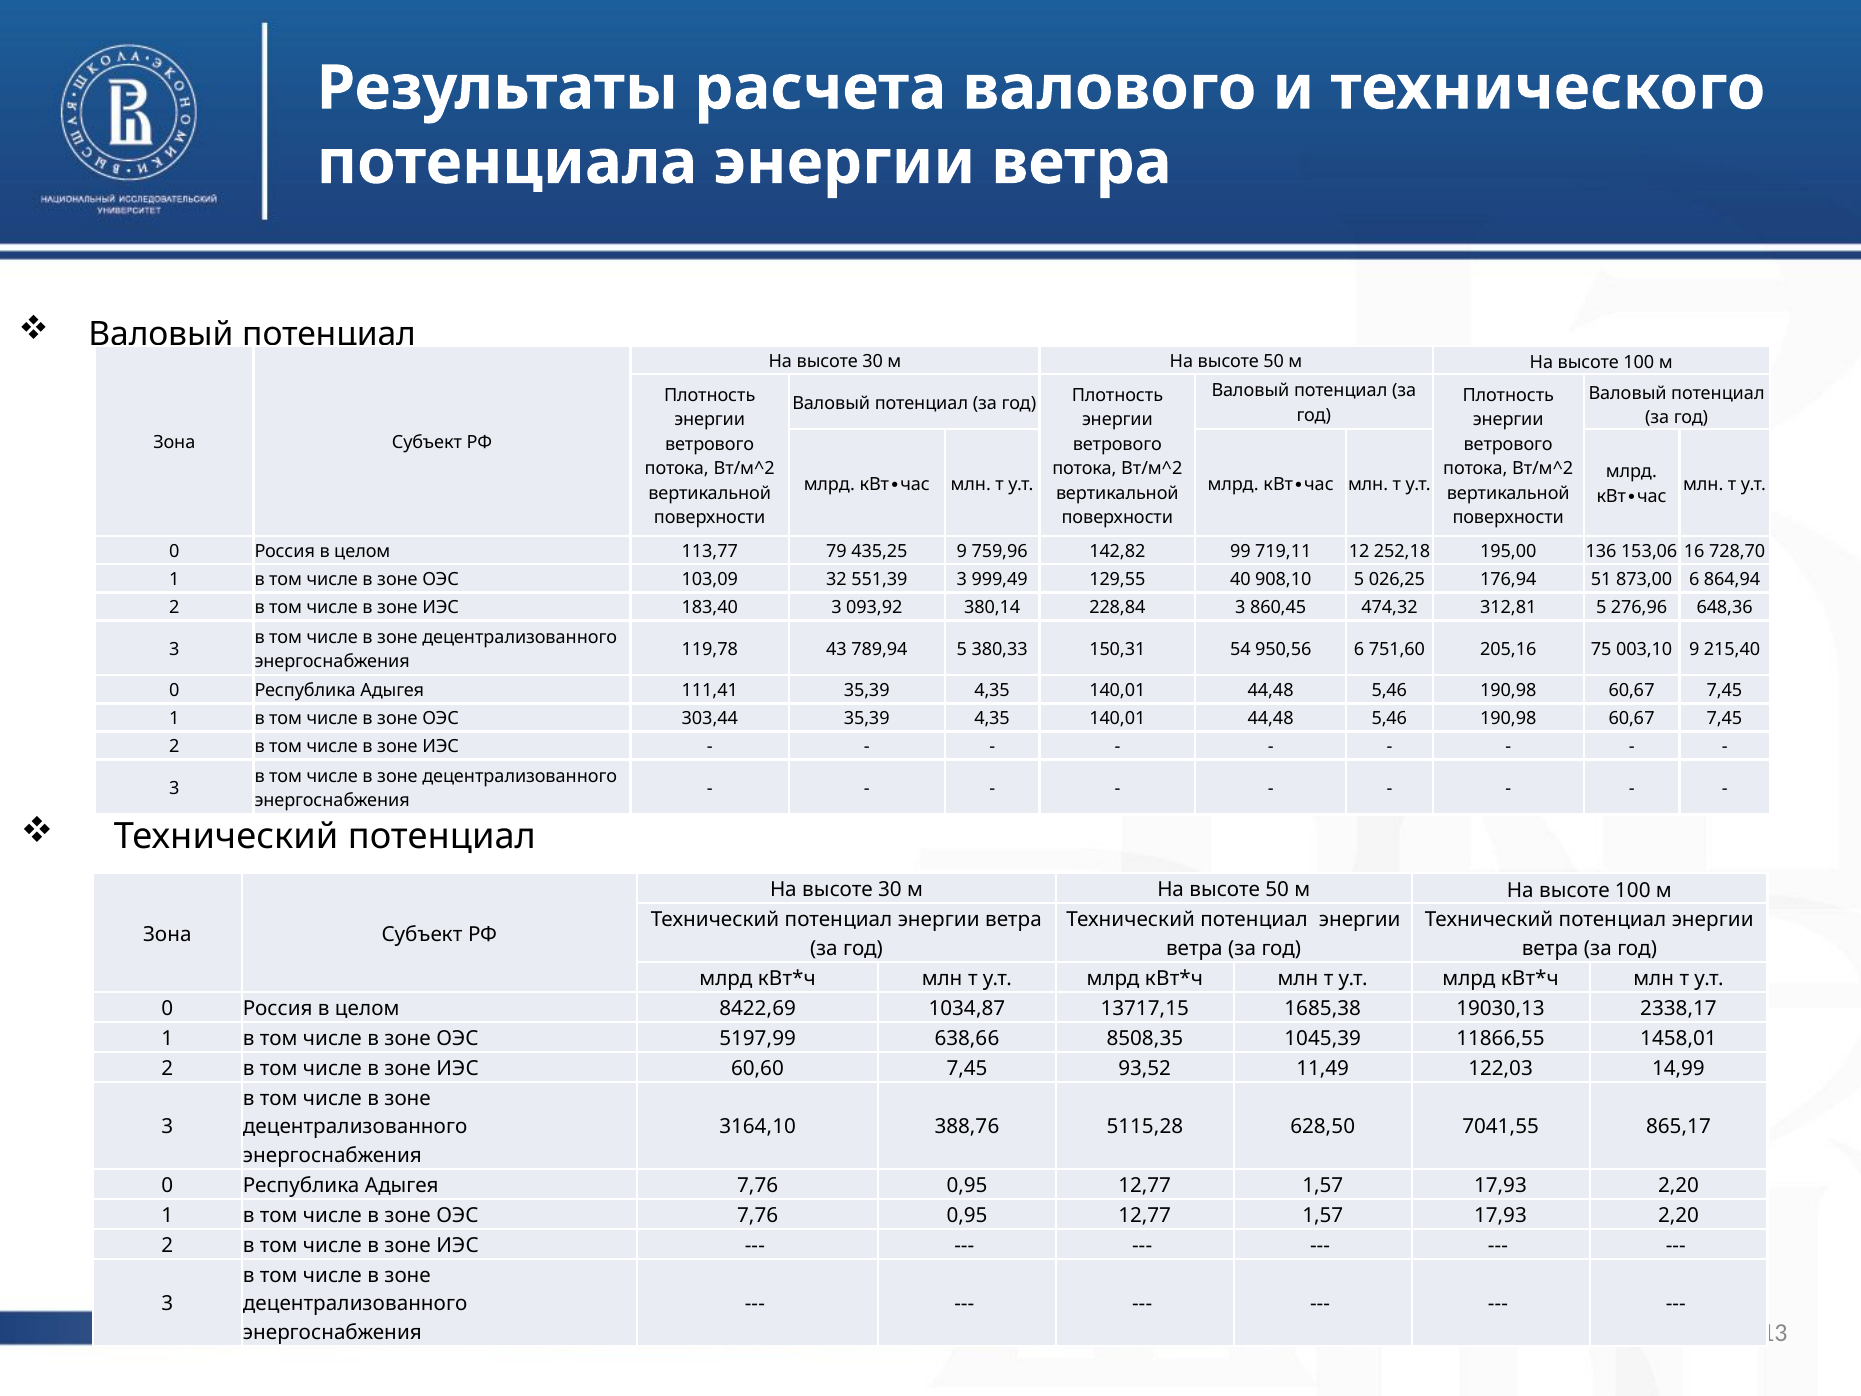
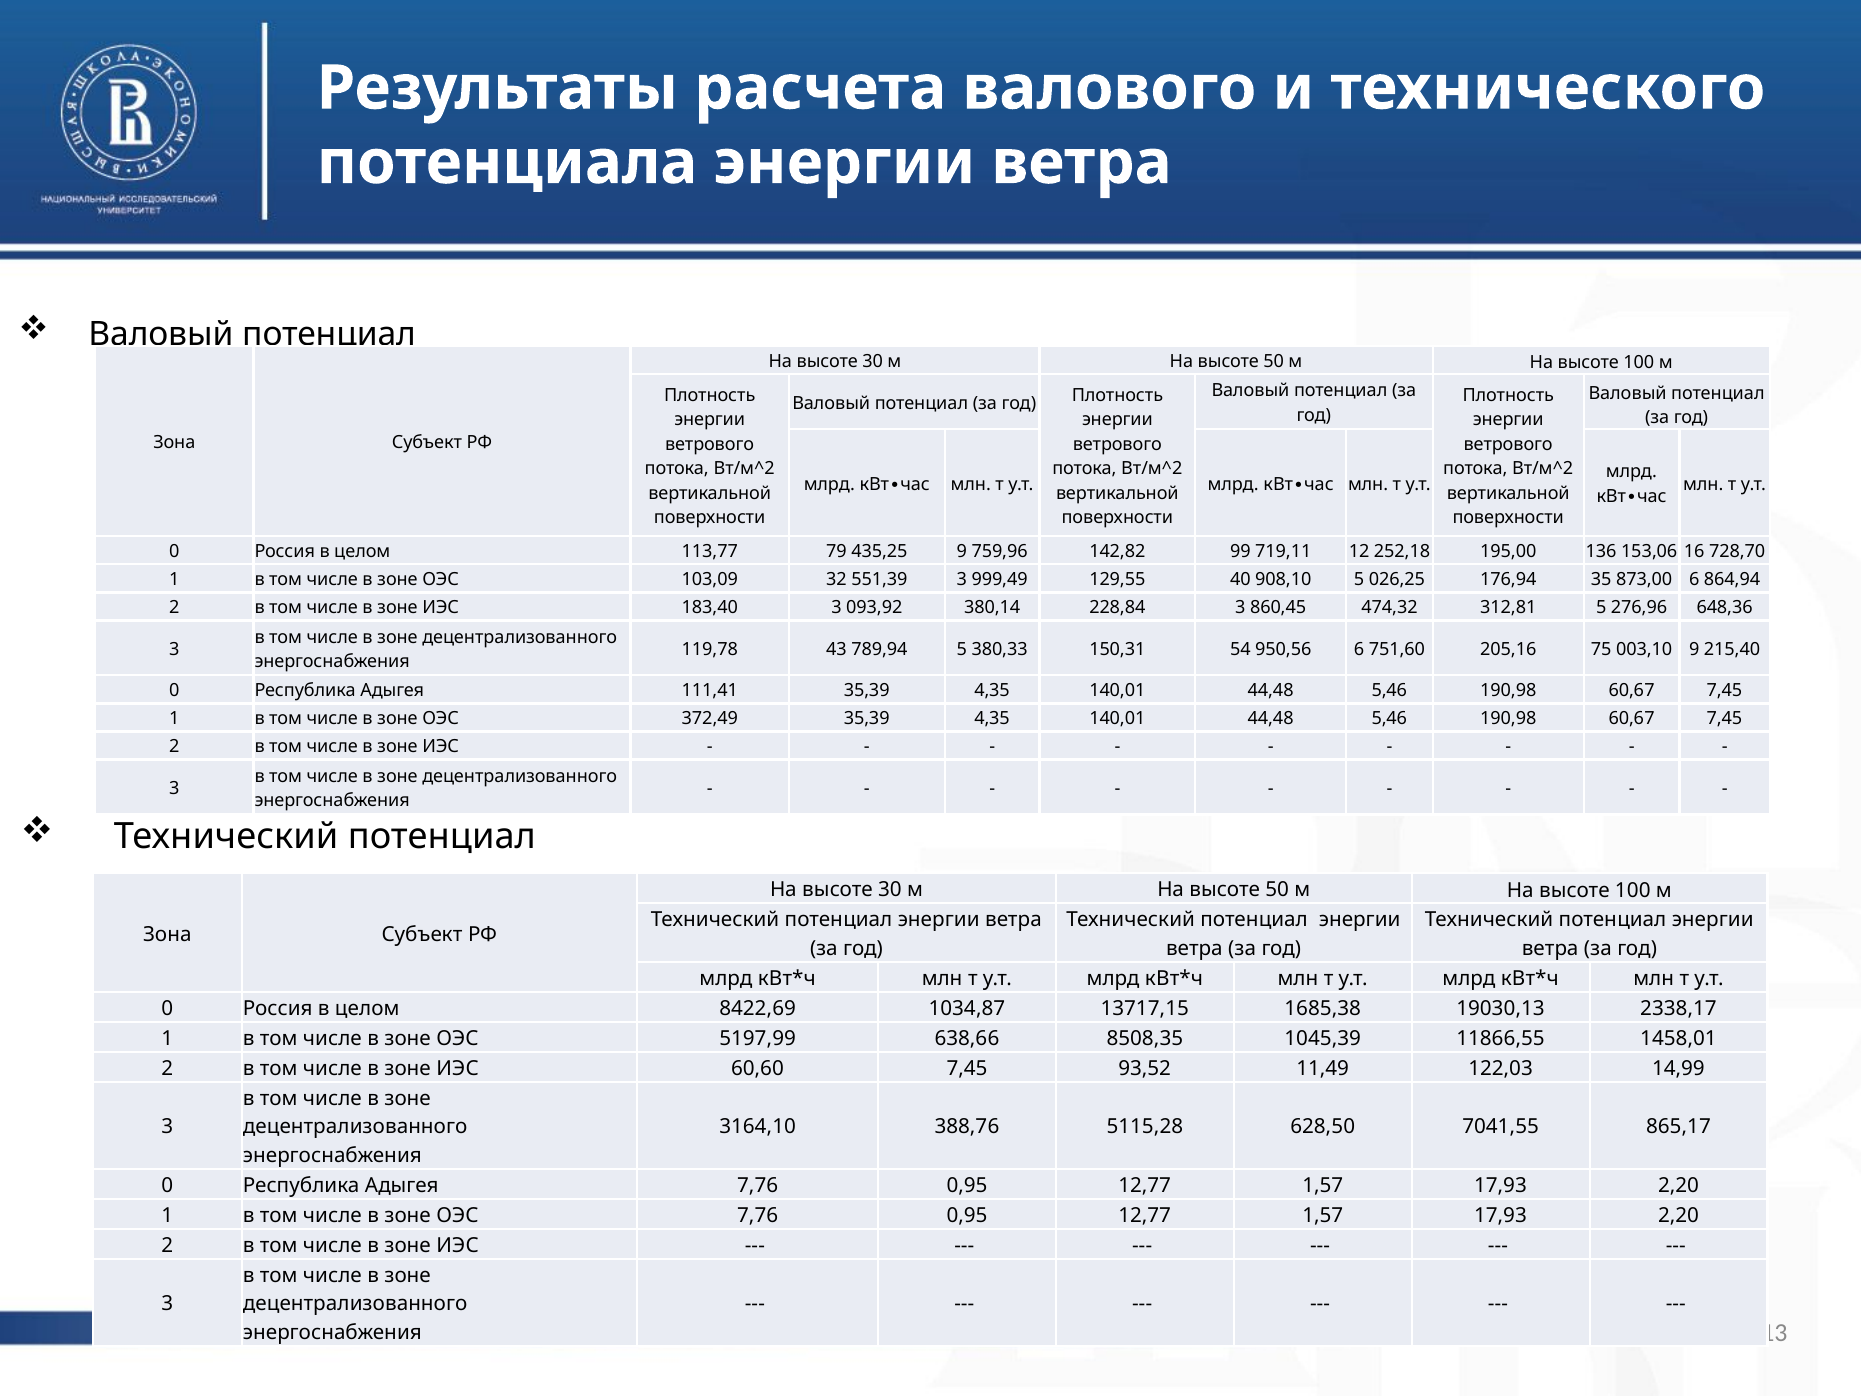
51: 51 -> 35
303,44: 303,44 -> 372,49
